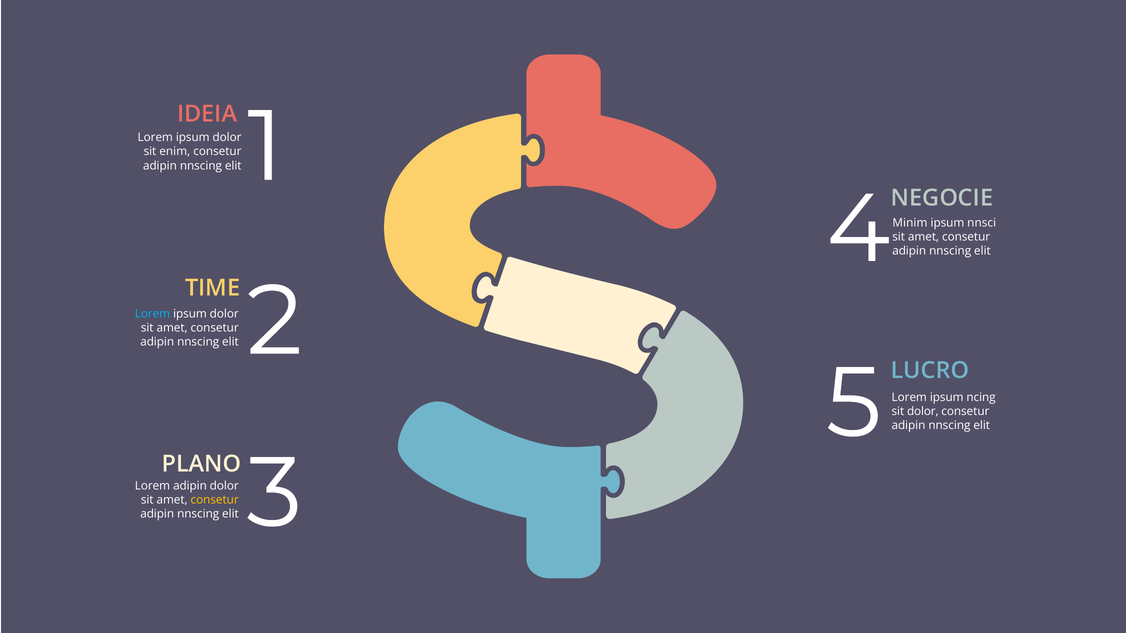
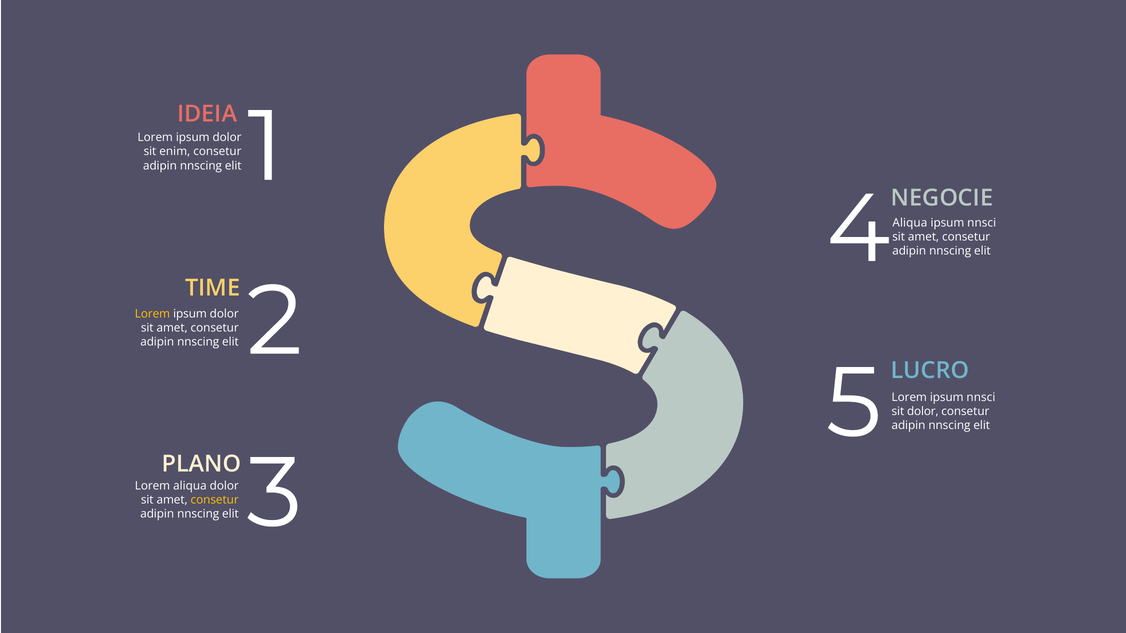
Minim at (910, 223): Minim -> Aliqua
Lorem at (152, 314) colour: light blue -> yellow
Lorem ipsum ncing: ncing -> nnsci
Lorem adipin: adipin -> aliqua
